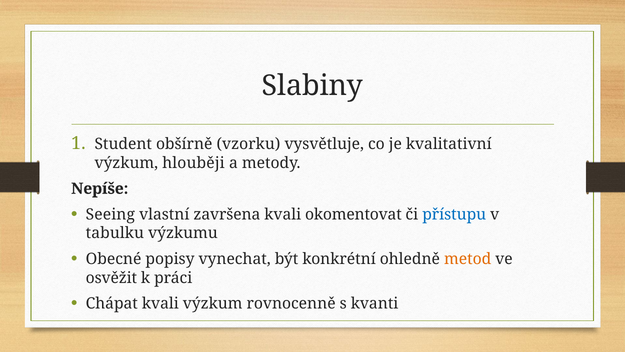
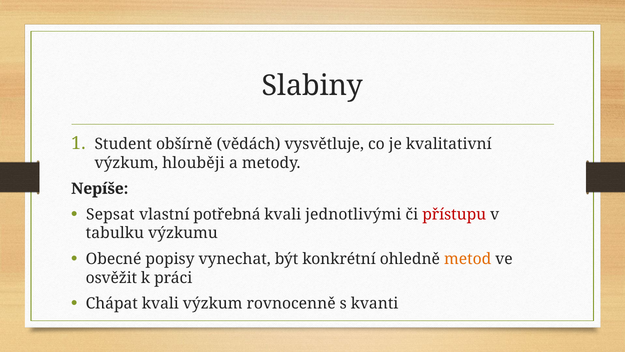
vzorku: vzorku -> vědách
Seeing: Seeing -> Sepsat
završena: završena -> potřebná
okomentovat: okomentovat -> jednotlivými
přístupu colour: blue -> red
